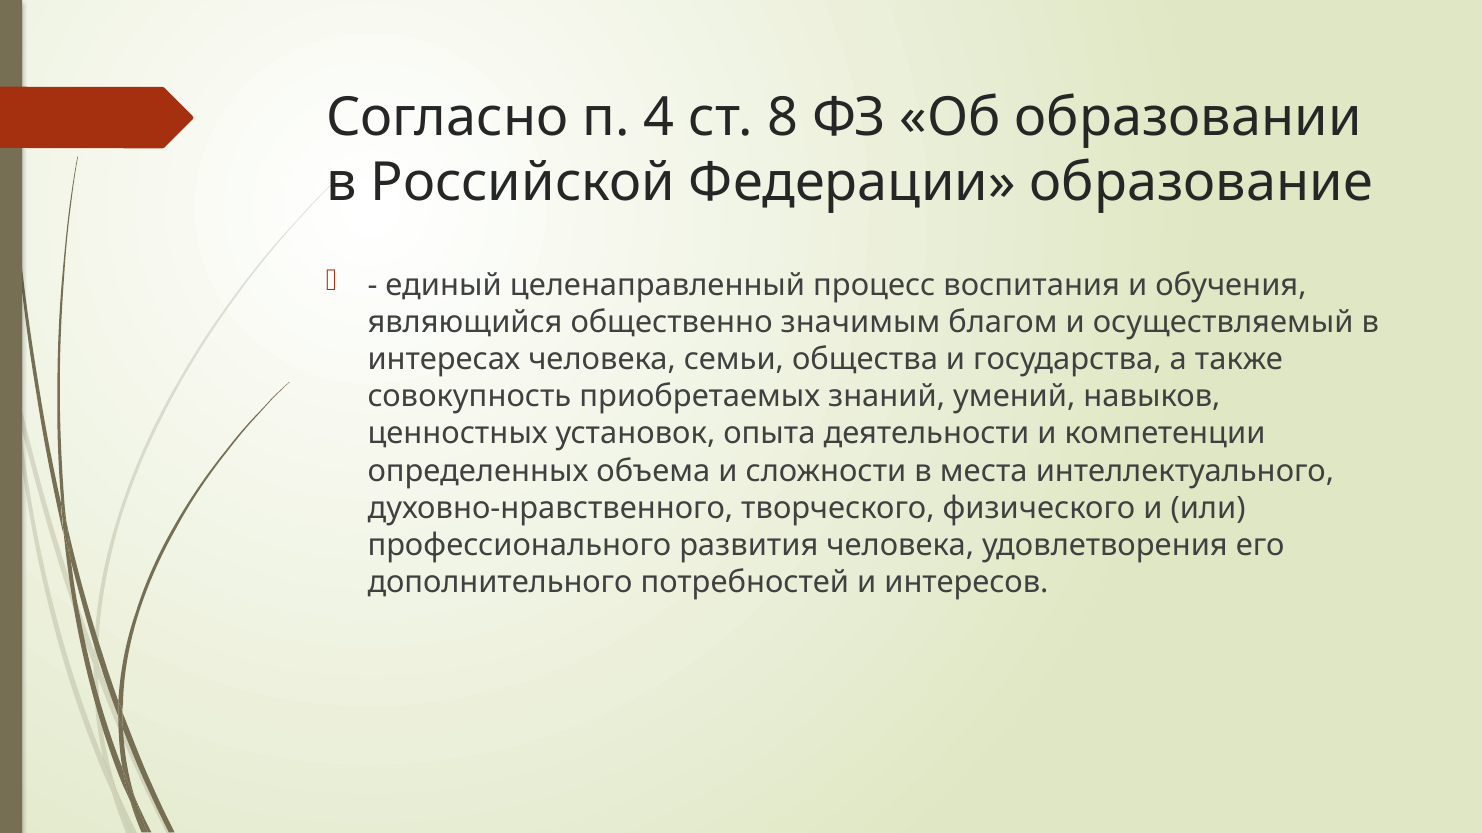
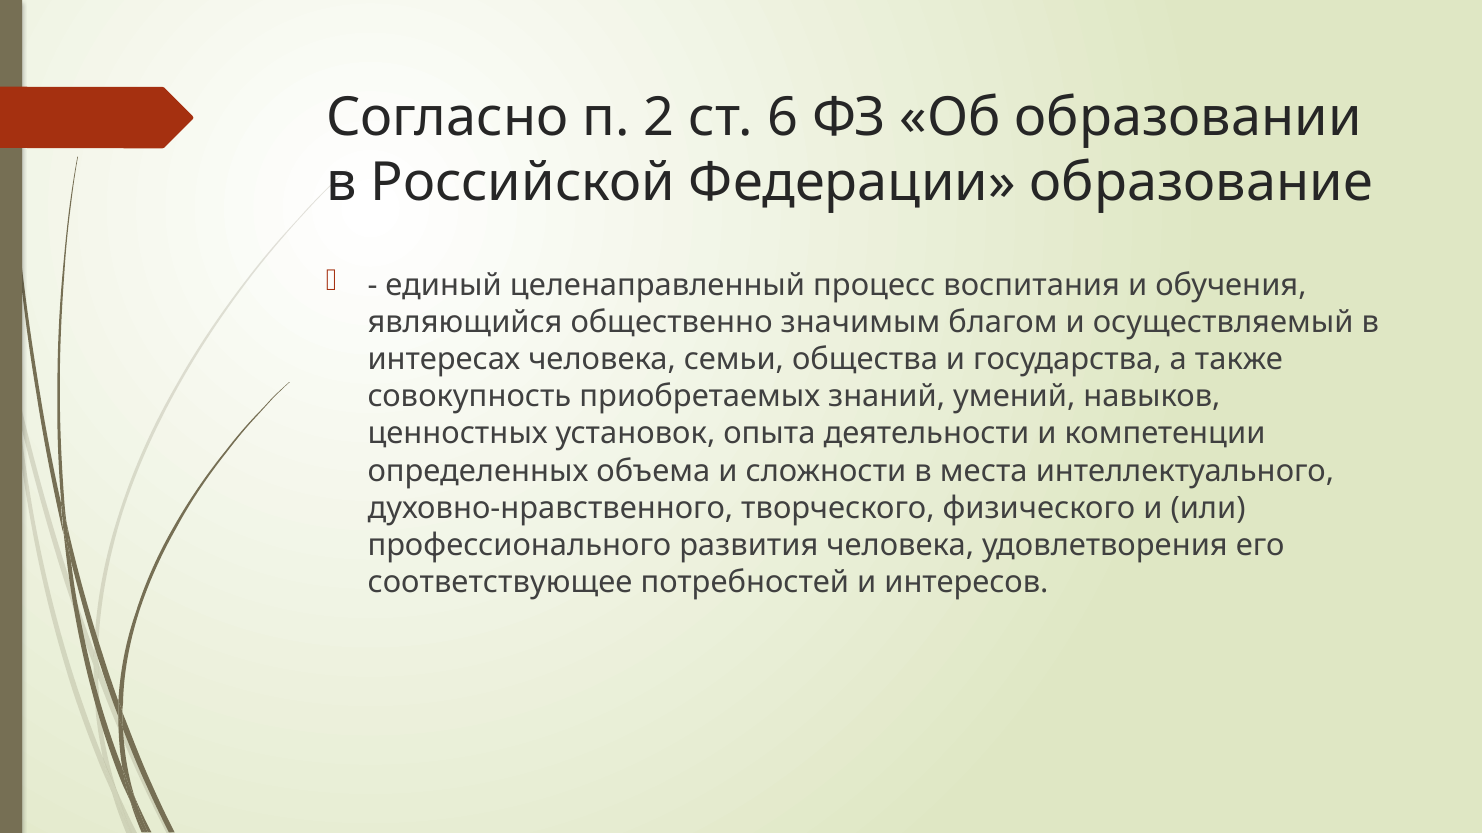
4: 4 -> 2
8: 8 -> 6
дополнительного: дополнительного -> соответствующее
